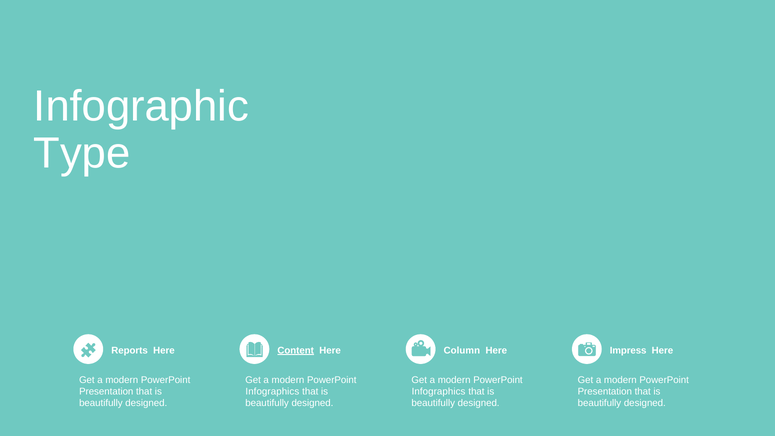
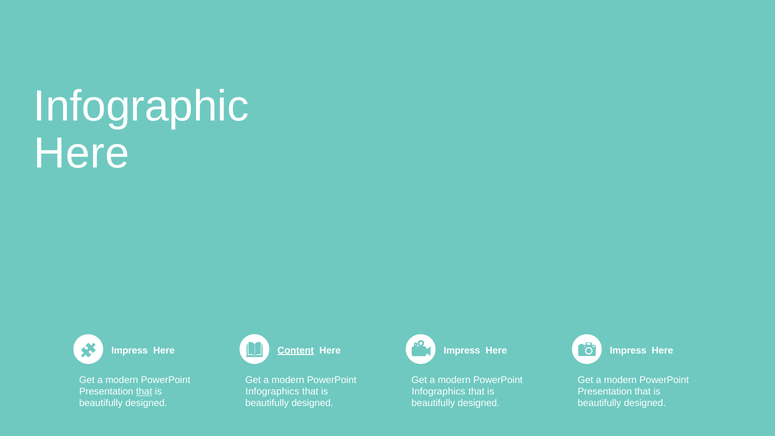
Type at (82, 153): Type -> Here
Reports at (130, 350): Reports -> Impress
Column at (462, 350): Column -> Impress
that at (144, 392) underline: none -> present
